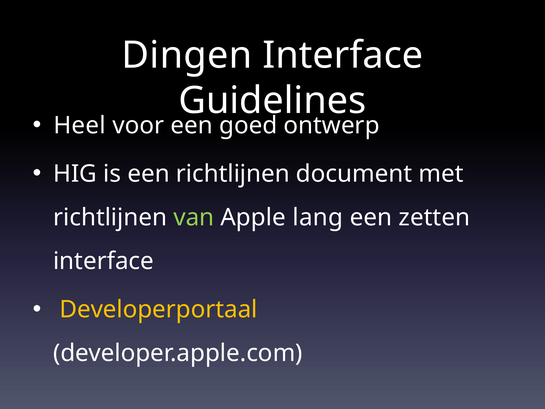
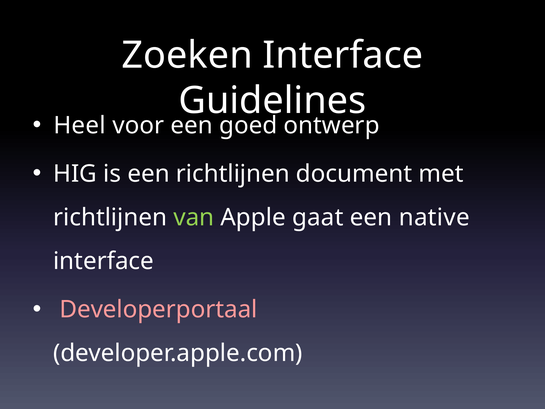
Dingen: Dingen -> Zoeken
lang: lang -> gaat
zetten: zetten -> native
Developerportaal colour: yellow -> pink
